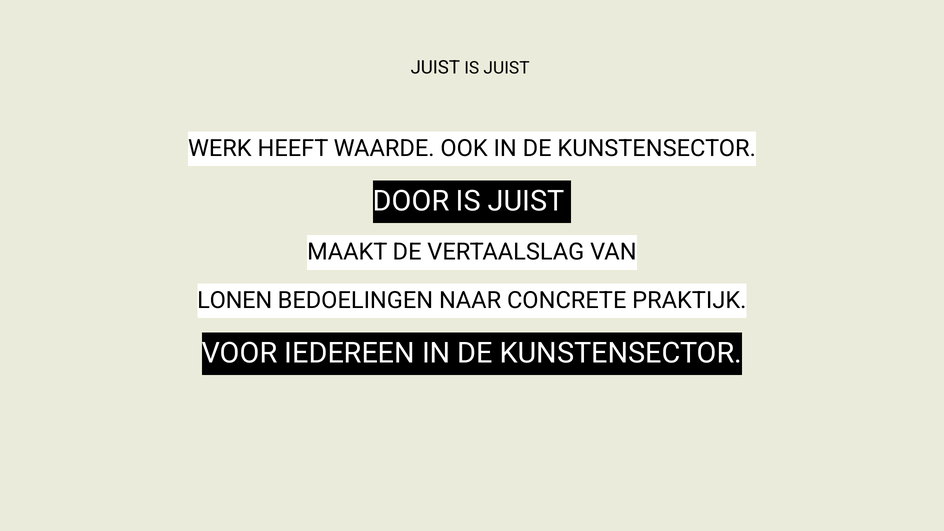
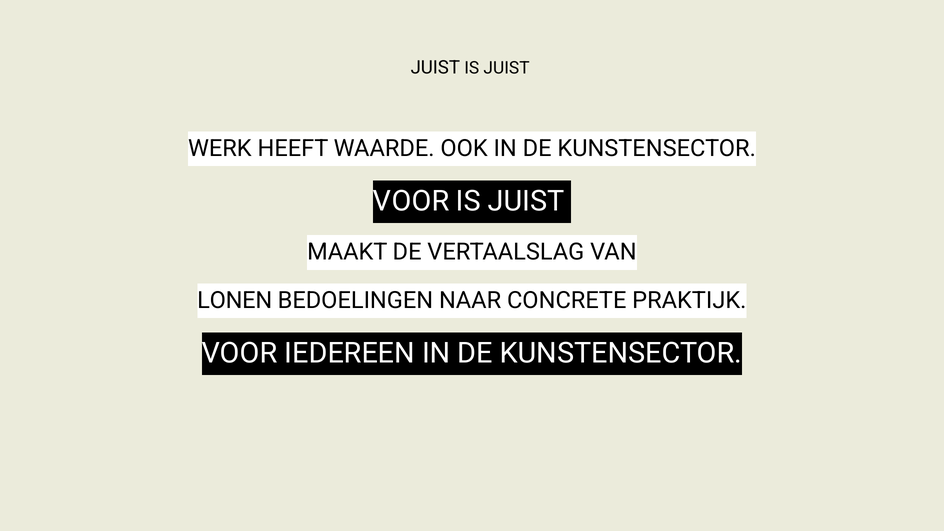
DOOR at (411, 201): DOOR -> VOOR
